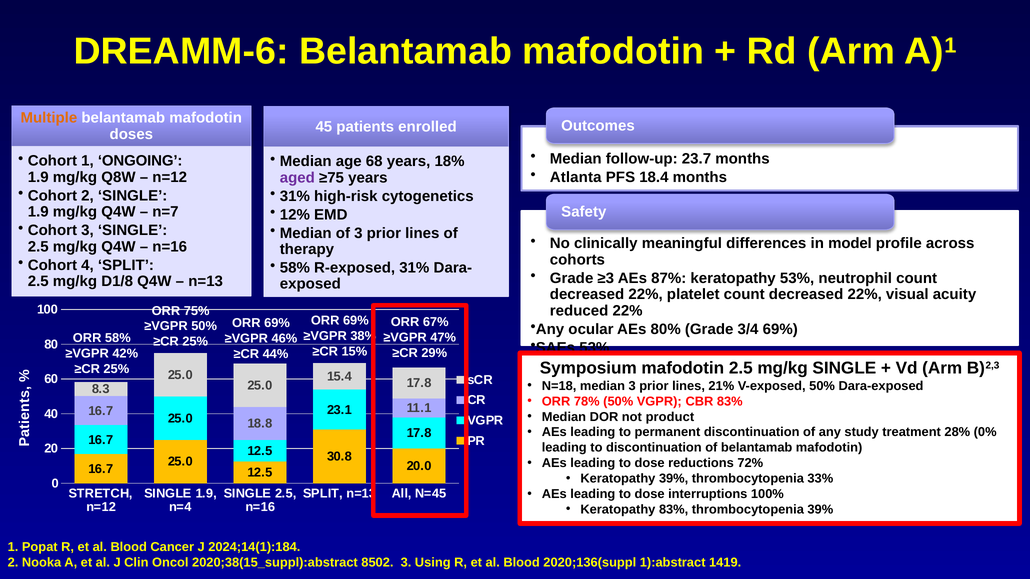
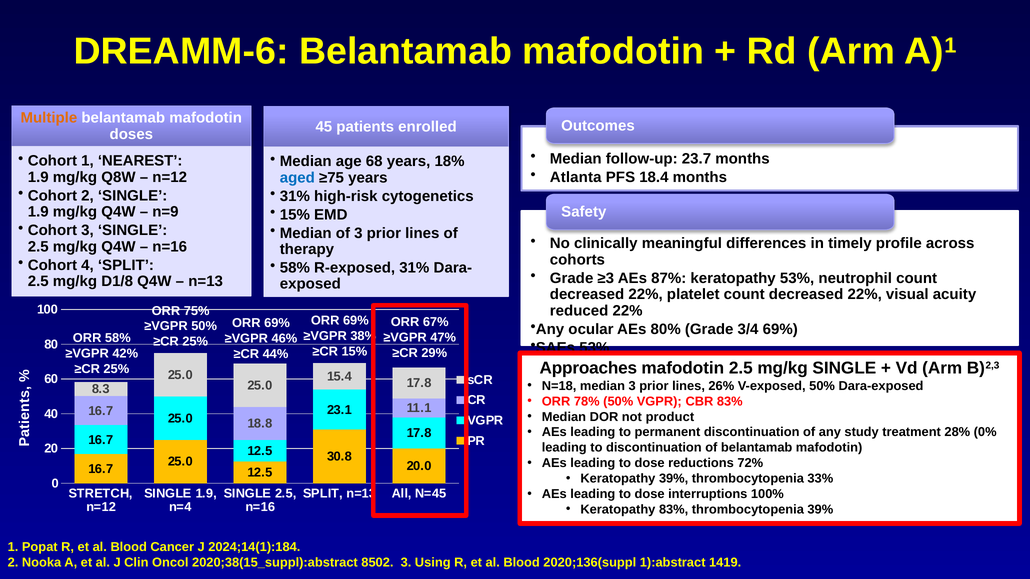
ONGOING: ONGOING -> NEAREST
aged colour: purple -> blue
n=7: n=7 -> n=9
12% at (295, 215): 12% -> 15%
model: model -> timely
Symposium: Symposium -> Approaches
21%: 21% -> 26%
